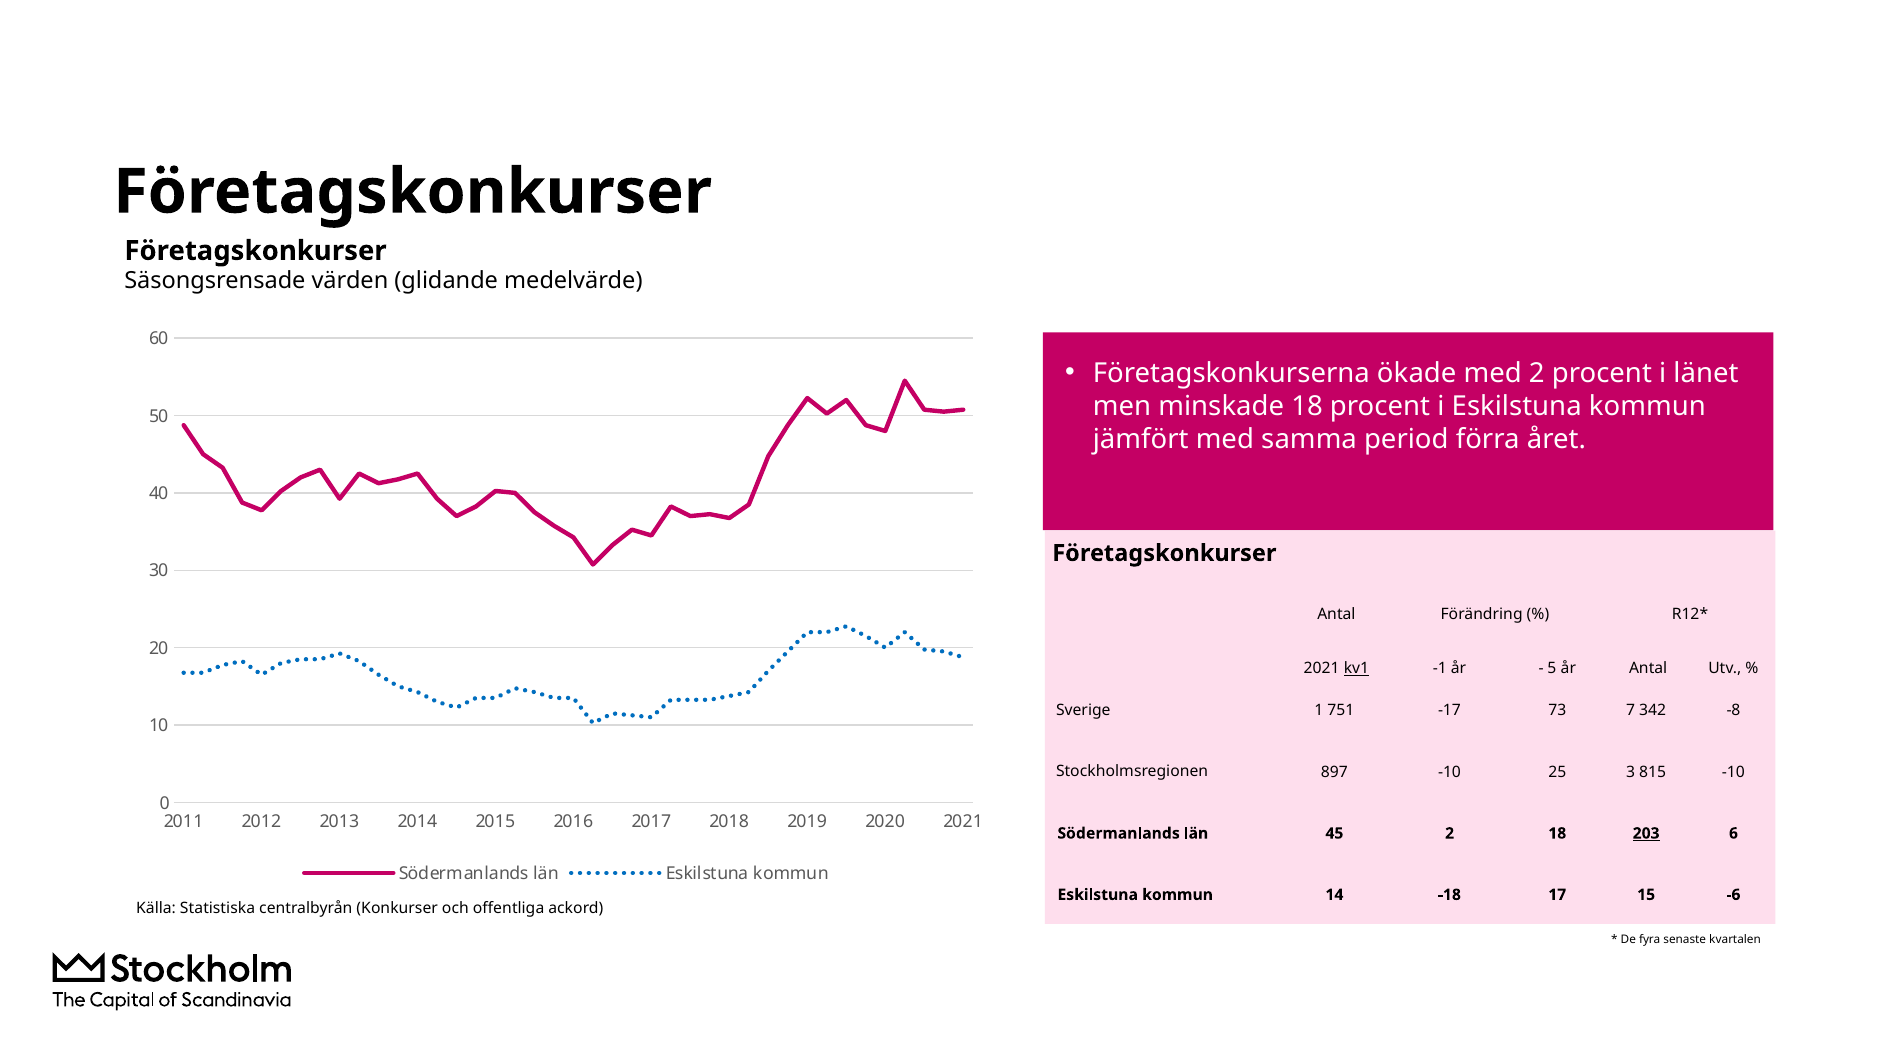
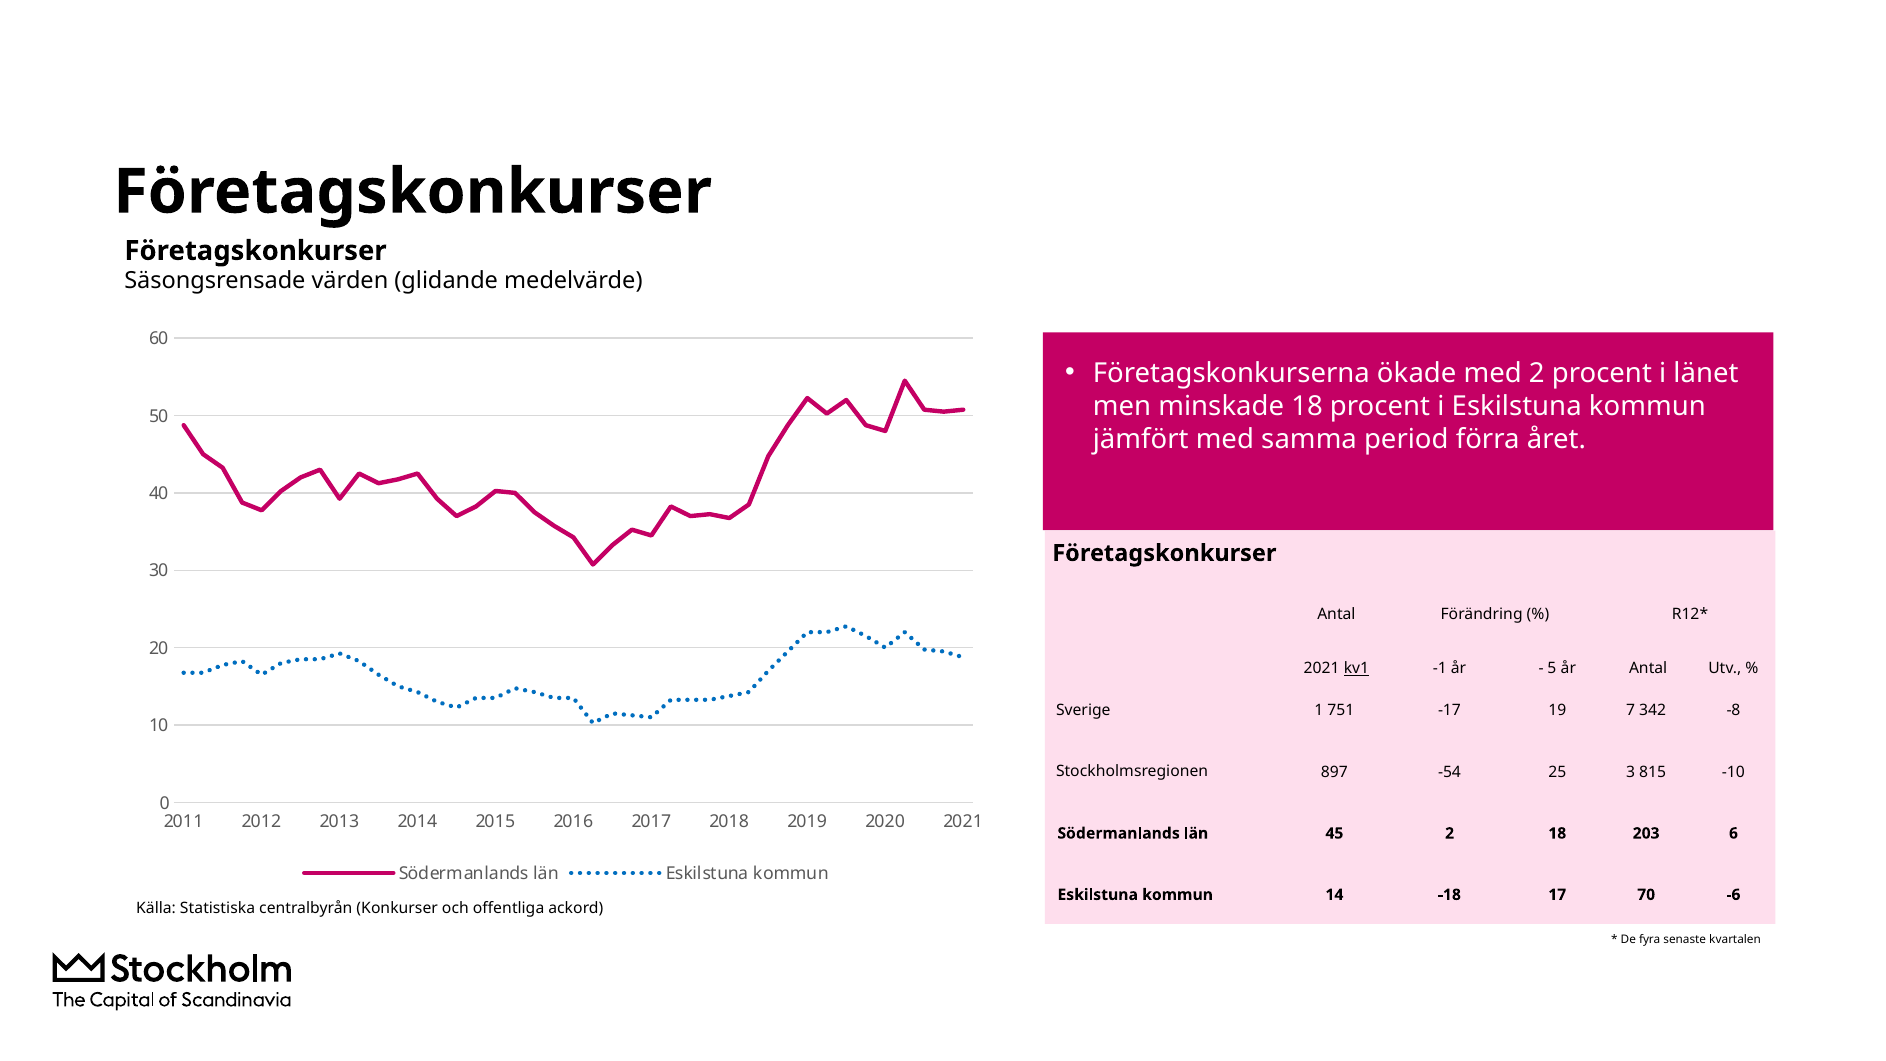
73: 73 -> 19
897 -10: -10 -> -54
203 underline: present -> none
15: 15 -> 70
